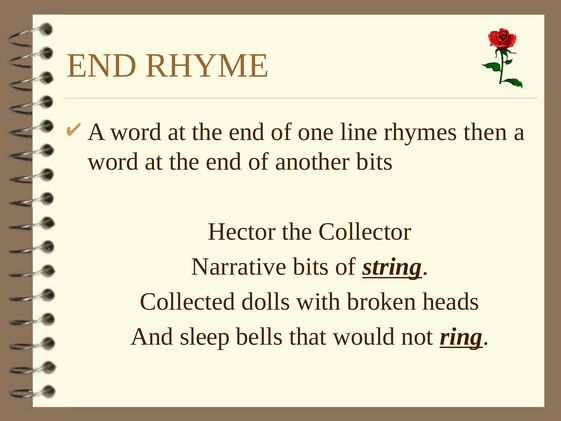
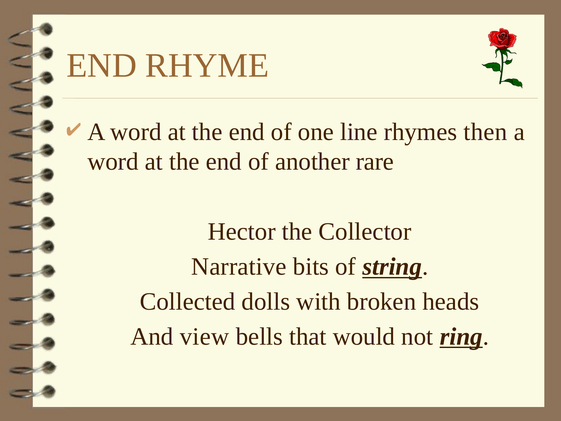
another bits: bits -> rare
sleep: sleep -> view
